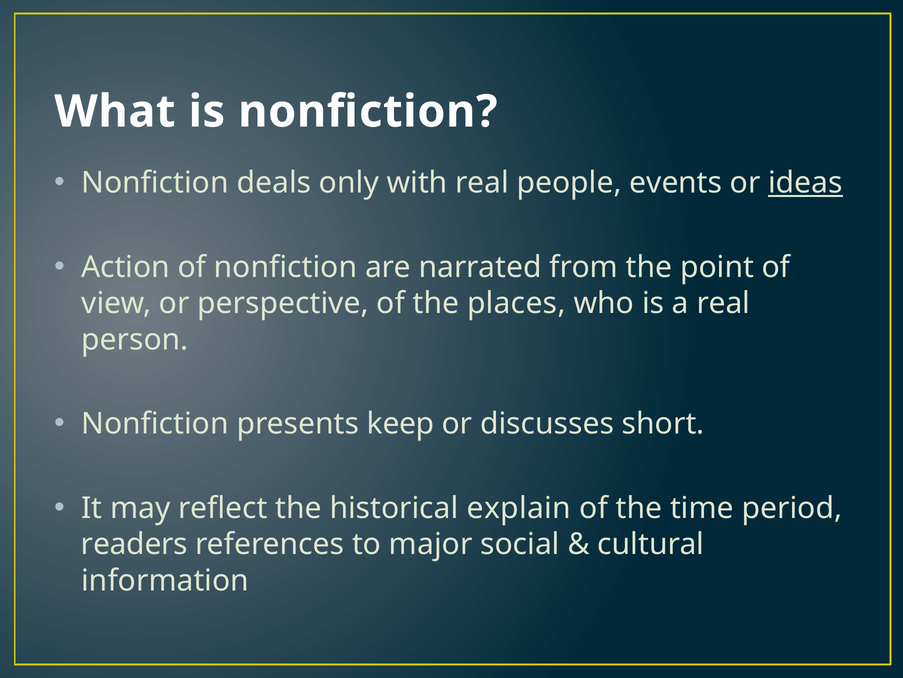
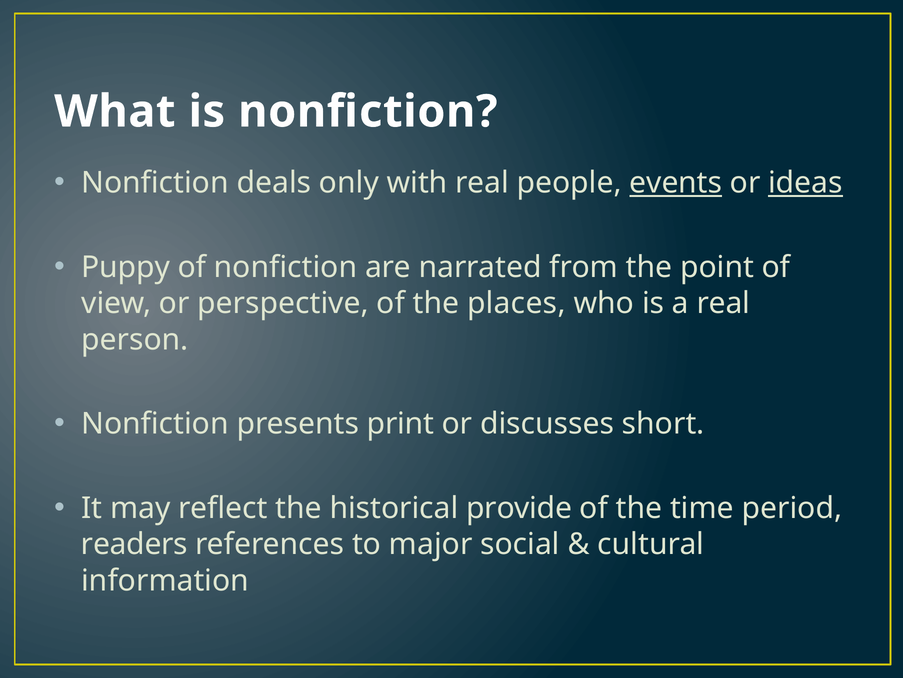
events underline: none -> present
Action: Action -> Puppy
keep: keep -> print
explain: explain -> provide
